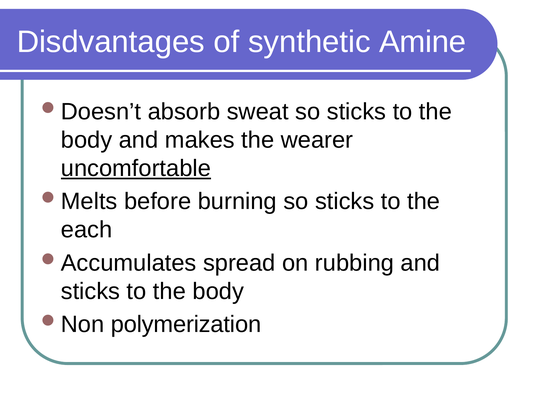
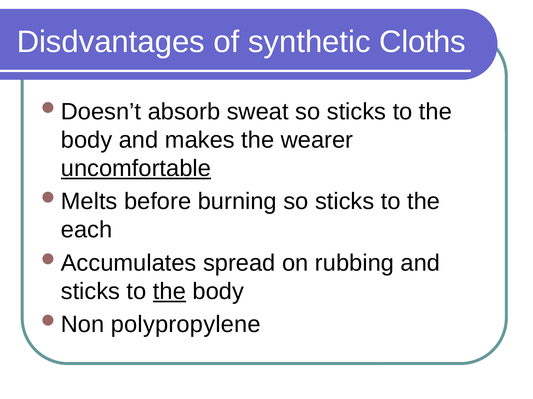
Amine: Amine -> Cloths
the at (169, 292) underline: none -> present
polymerization: polymerization -> polypropylene
